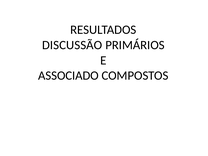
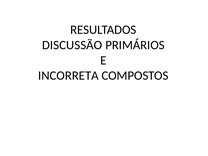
ASSOCIADO: ASSOCIADO -> INCORRETA
